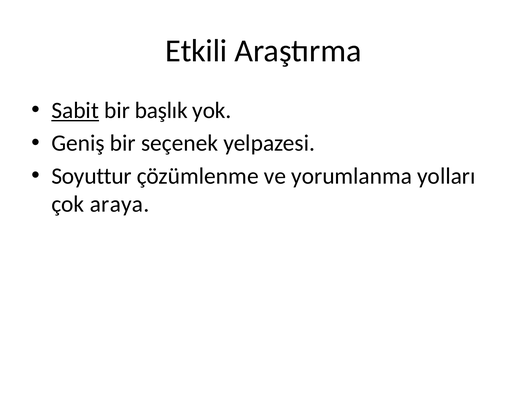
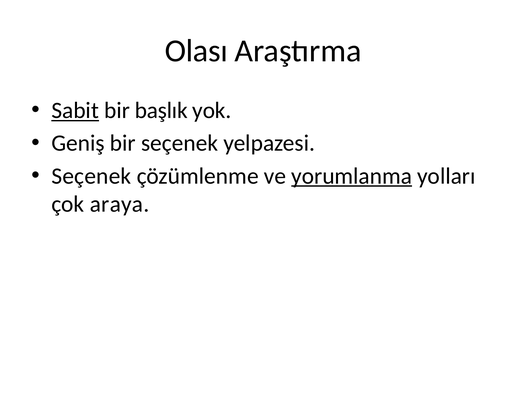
Etkili: Etkili -> Olası
Soyuttur at (92, 176): Soyuttur -> Seçenek
yorumlanma underline: none -> present
